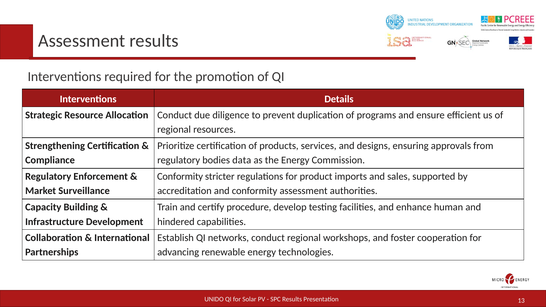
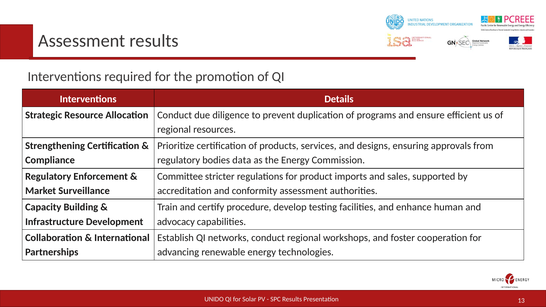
Conformity at (180, 177): Conformity -> Committee
hindered: hindered -> advocacy
